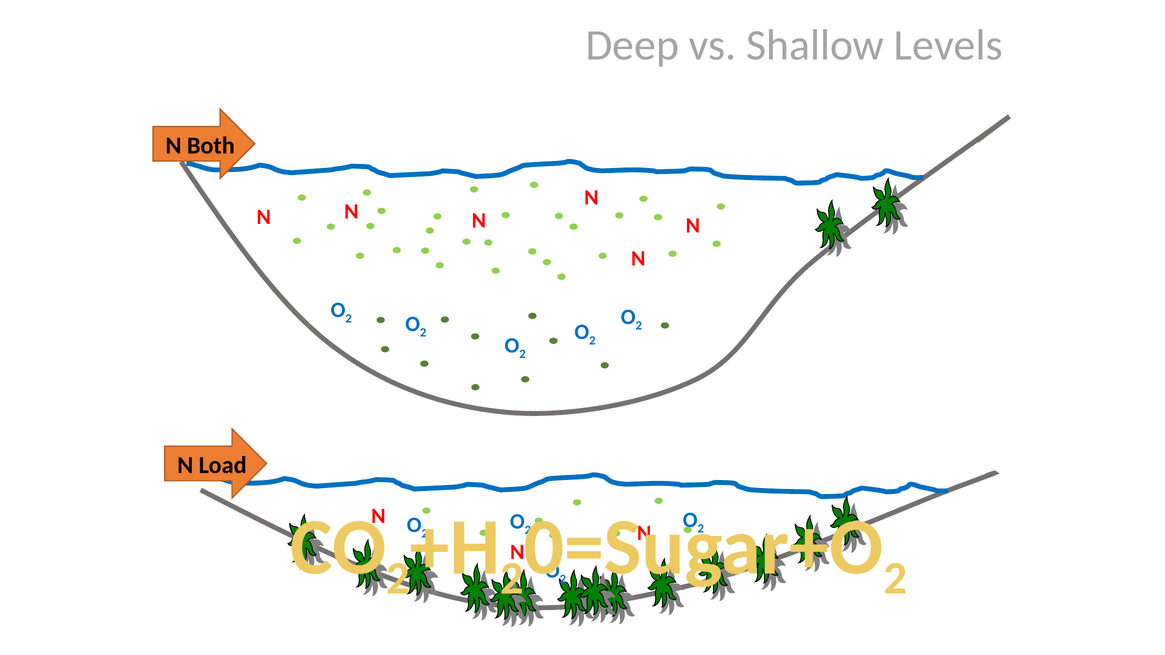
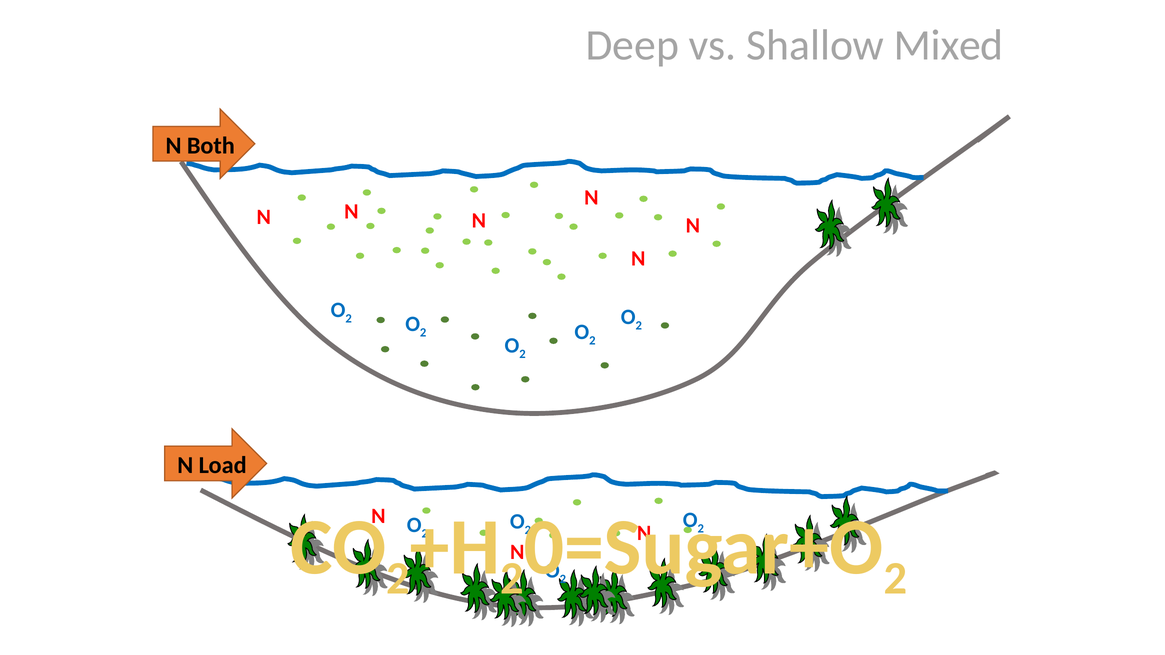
Levels: Levels -> Mixed
